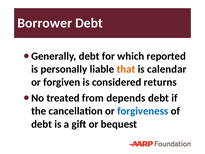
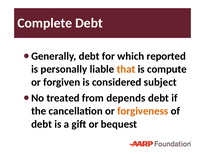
Borrower: Borrower -> Complete
calendar: calendar -> compute
returns: returns -> subject
forgiveness colour: blue -> orange
